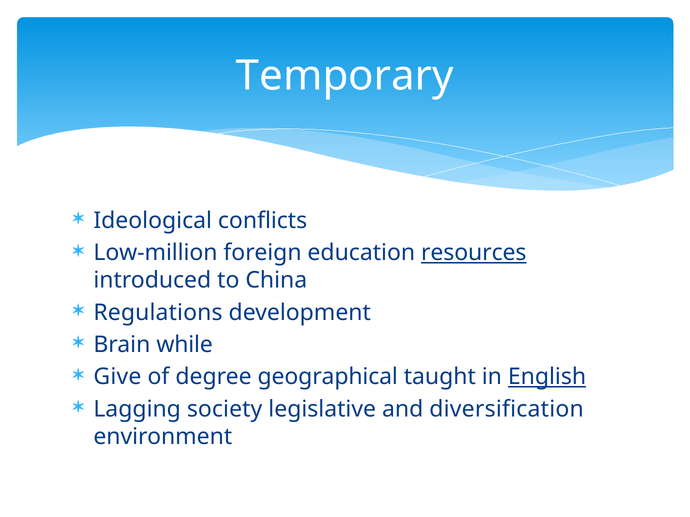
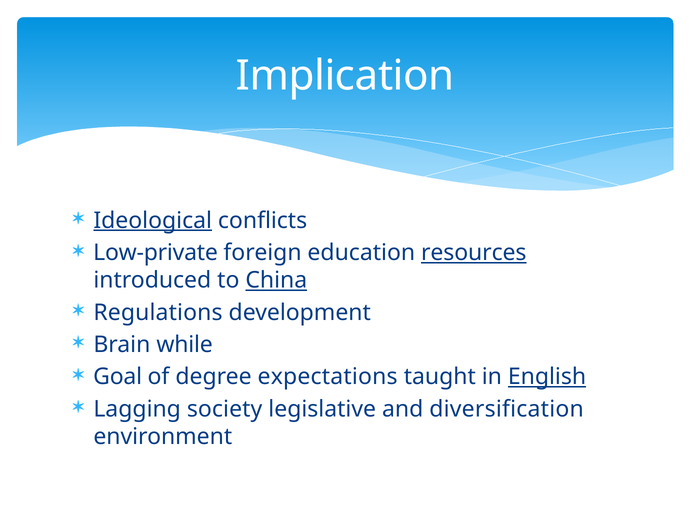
Temporary: Temporary -> Implication
Ideological underline: none -> present
Low-million: Low-million -> Low-private
China underline: none -> present
Give: Give -> Goal
geographical: geographical -> expectations
